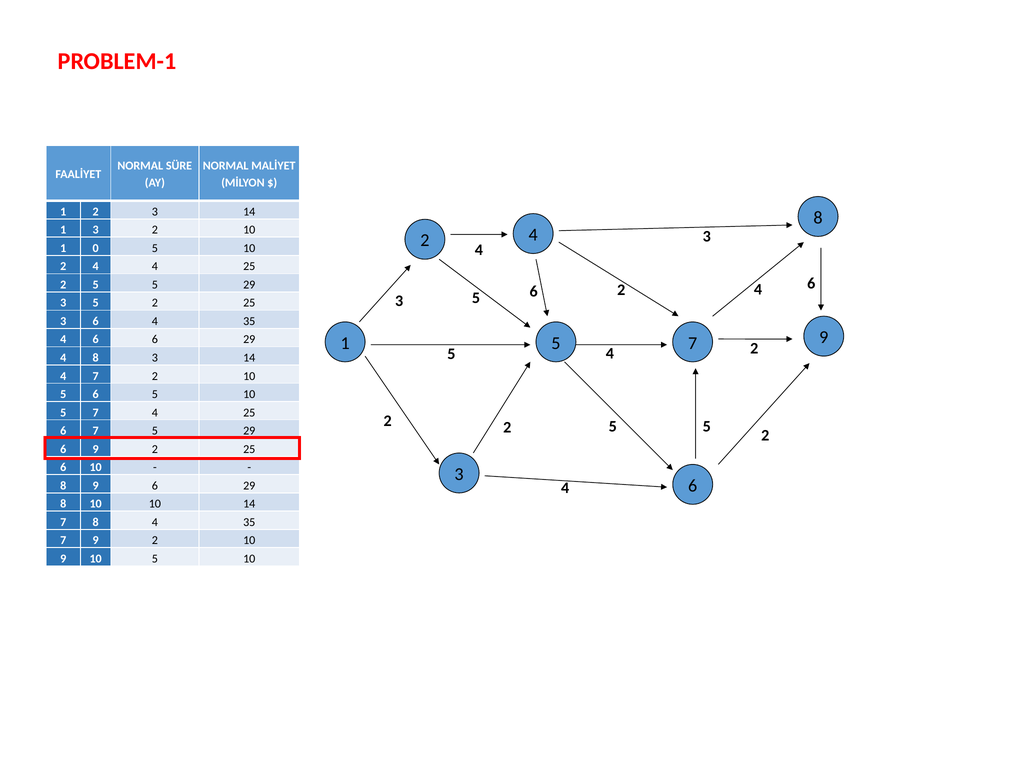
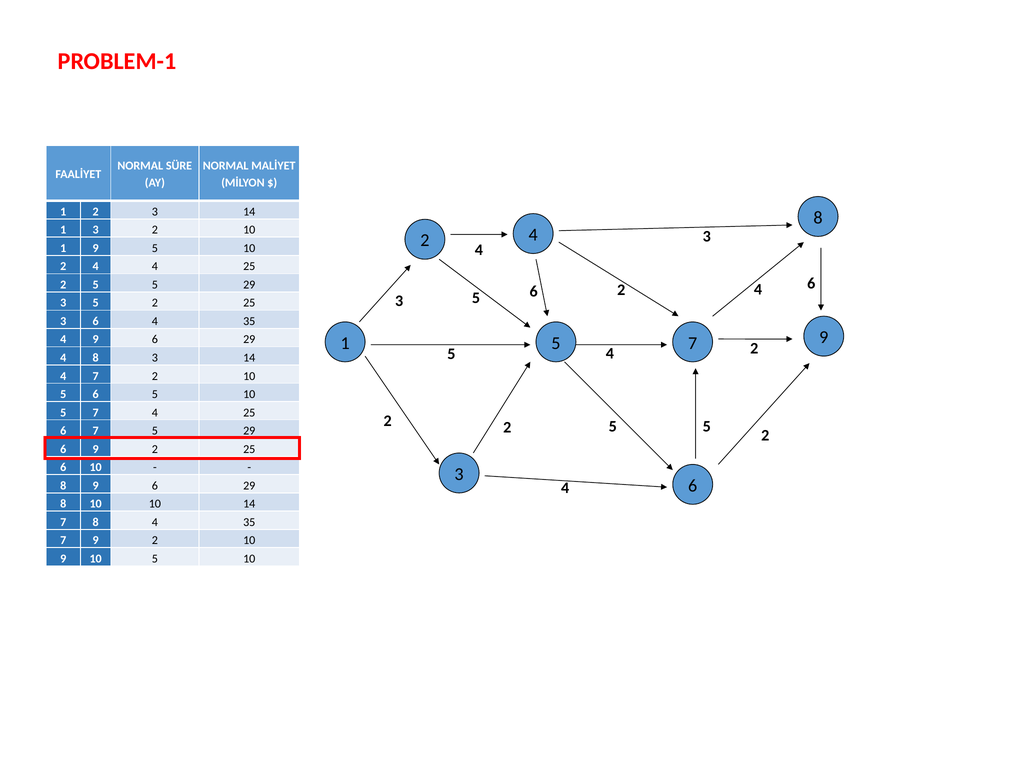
1 0: 0 -> 9
4 6: 6 -> 9
